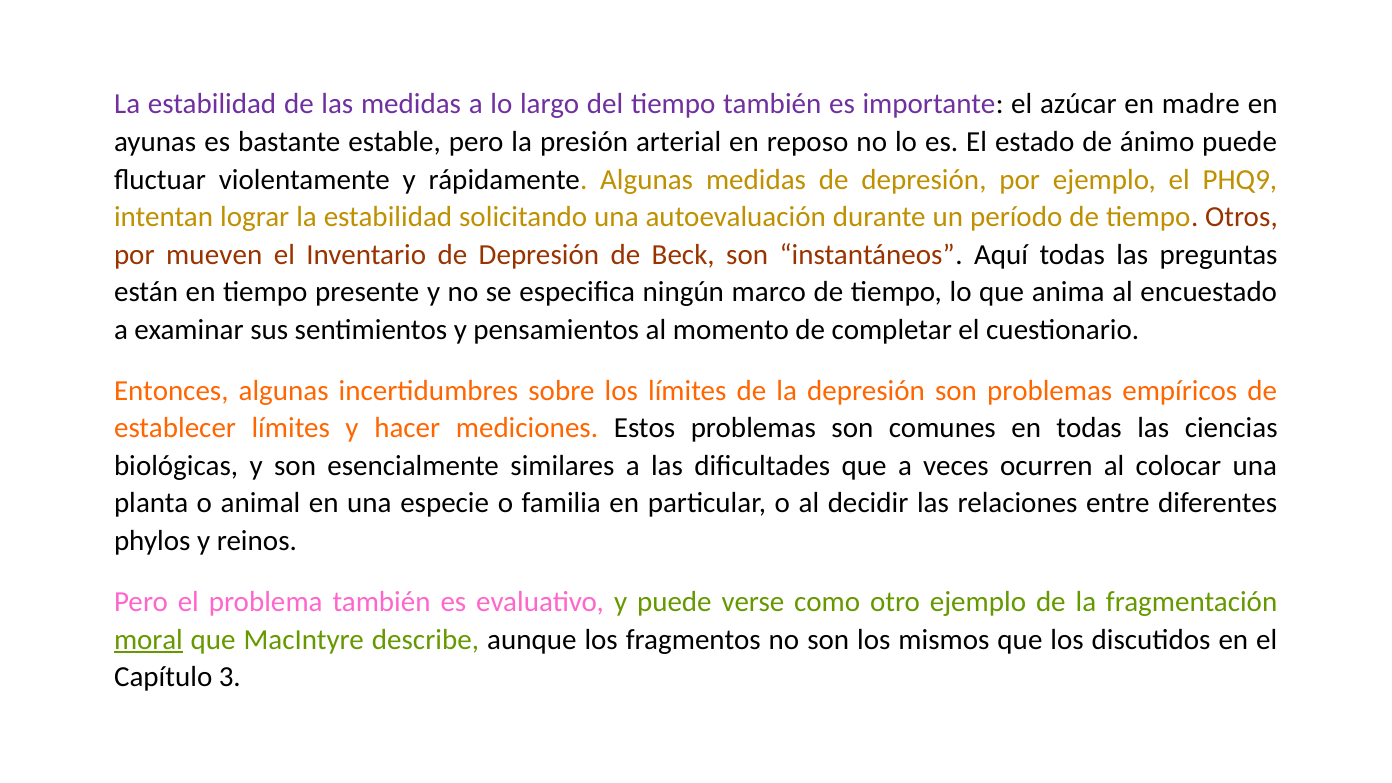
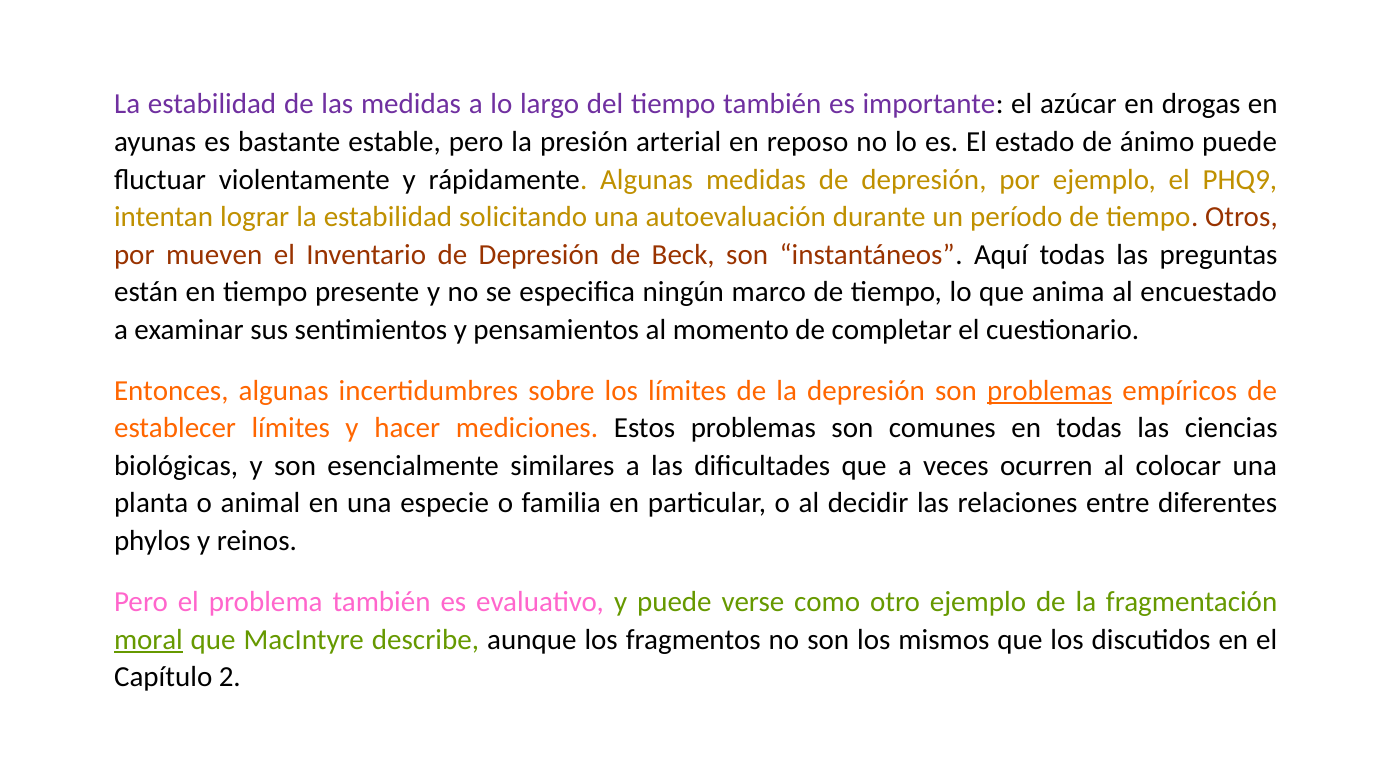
madre: madre -> drogas
problemas at (1050, 391) underline: none -> present
3: 3 -> 2
